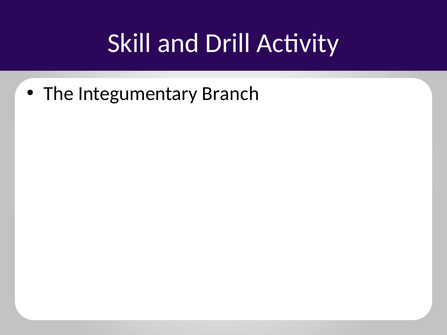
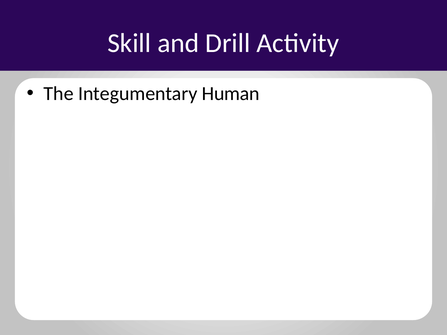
Branch: Branch -> Human
